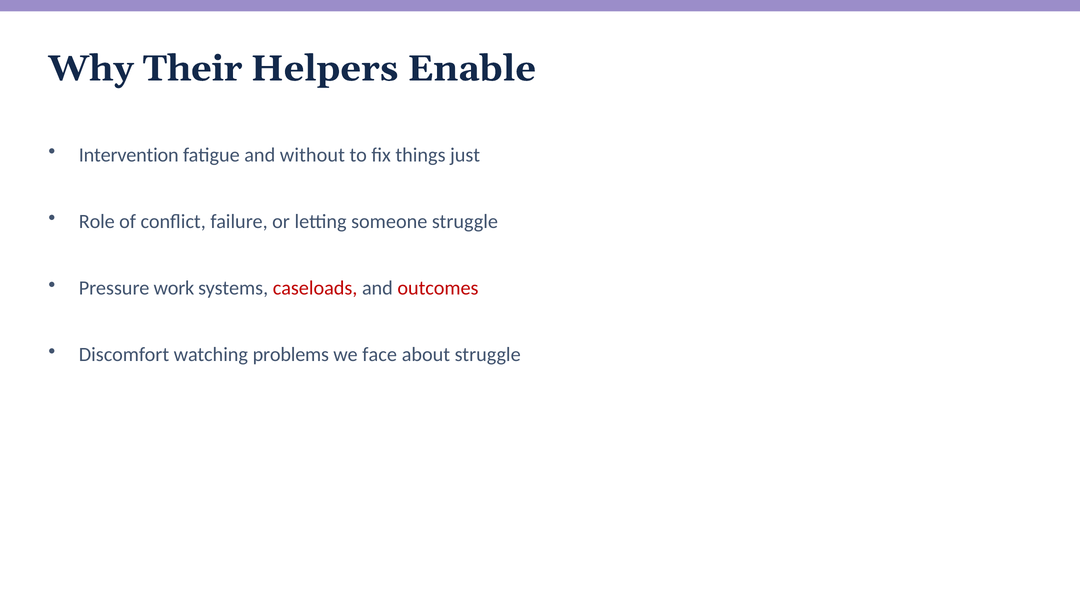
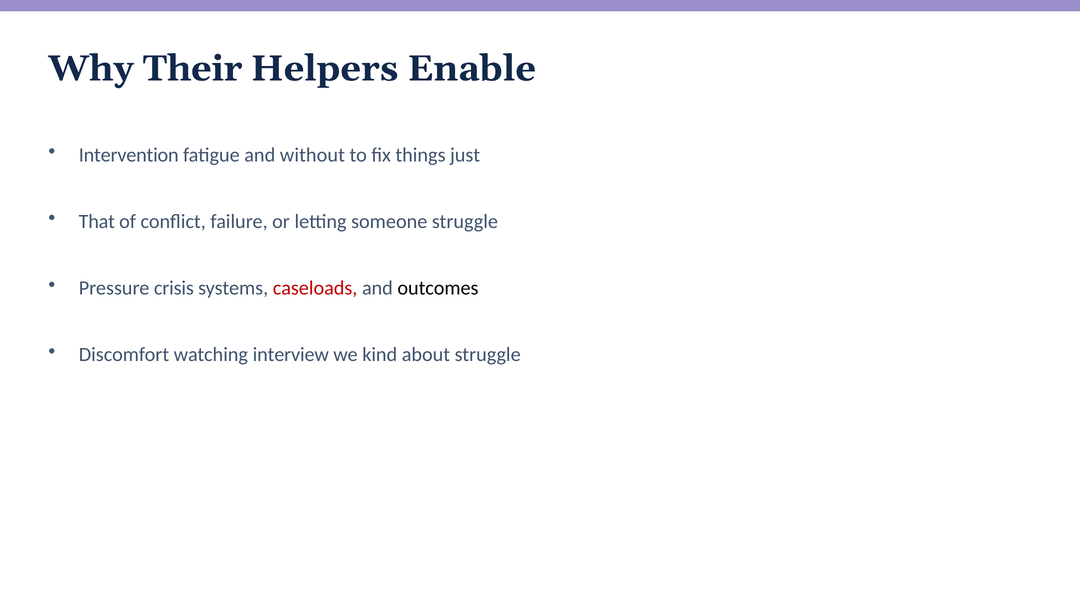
Role: Role -> That
work: work -> crisis
outcomes colour: red -> black
problems: problems -> interview
face: face -> kind
